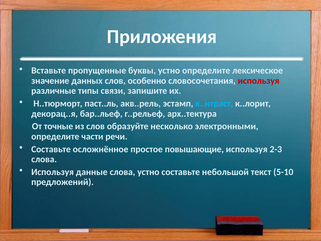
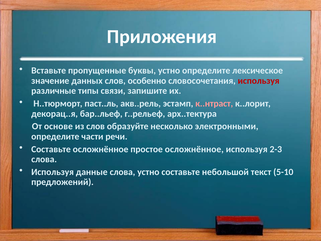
к..нтраст colour: light blue -> pink
точные: точные -> основе
простое повышающие: повышающие -> осложнённое
